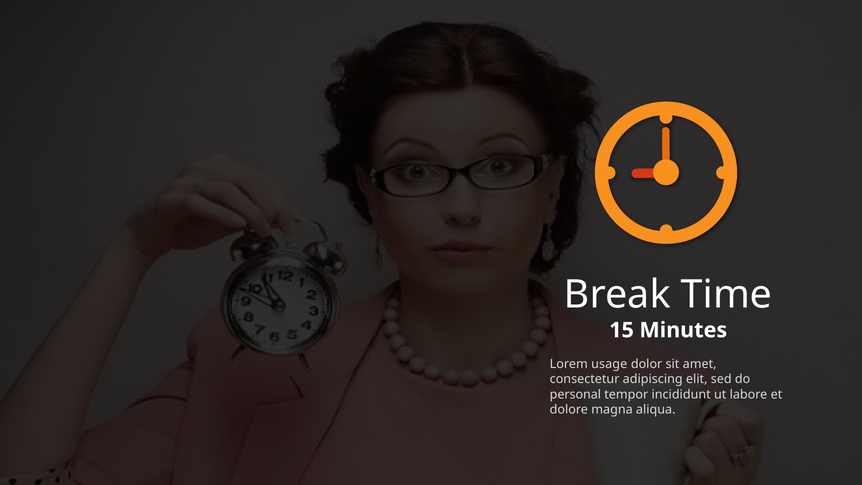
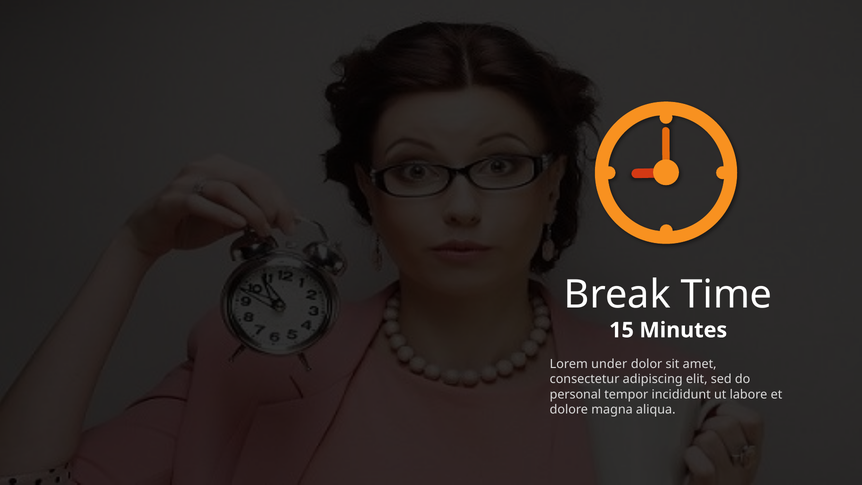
usage: usage -> under
